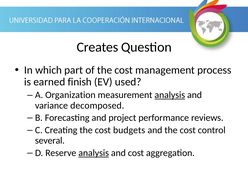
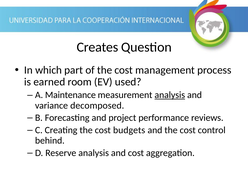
finish: finish -> room
Organization: Organization -> Maintenance
several: several -> behind
analysis at (94, 153) underline: present -> none
